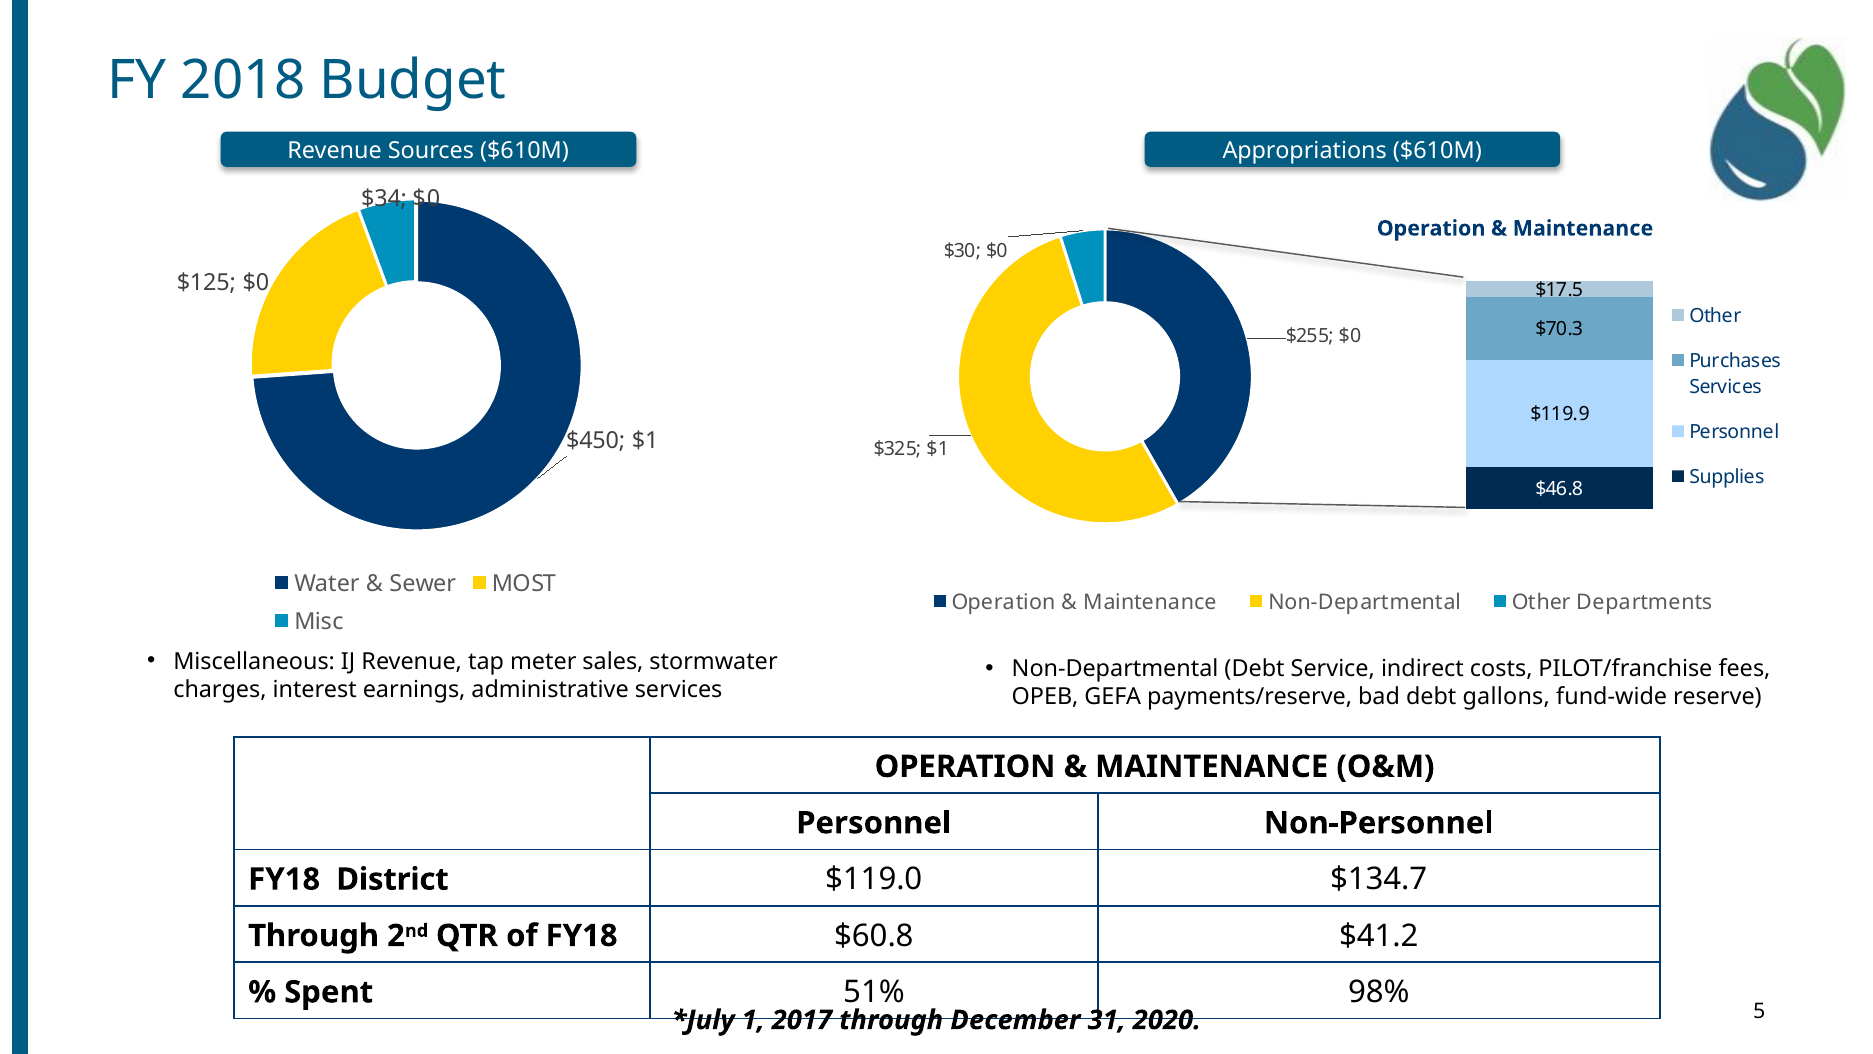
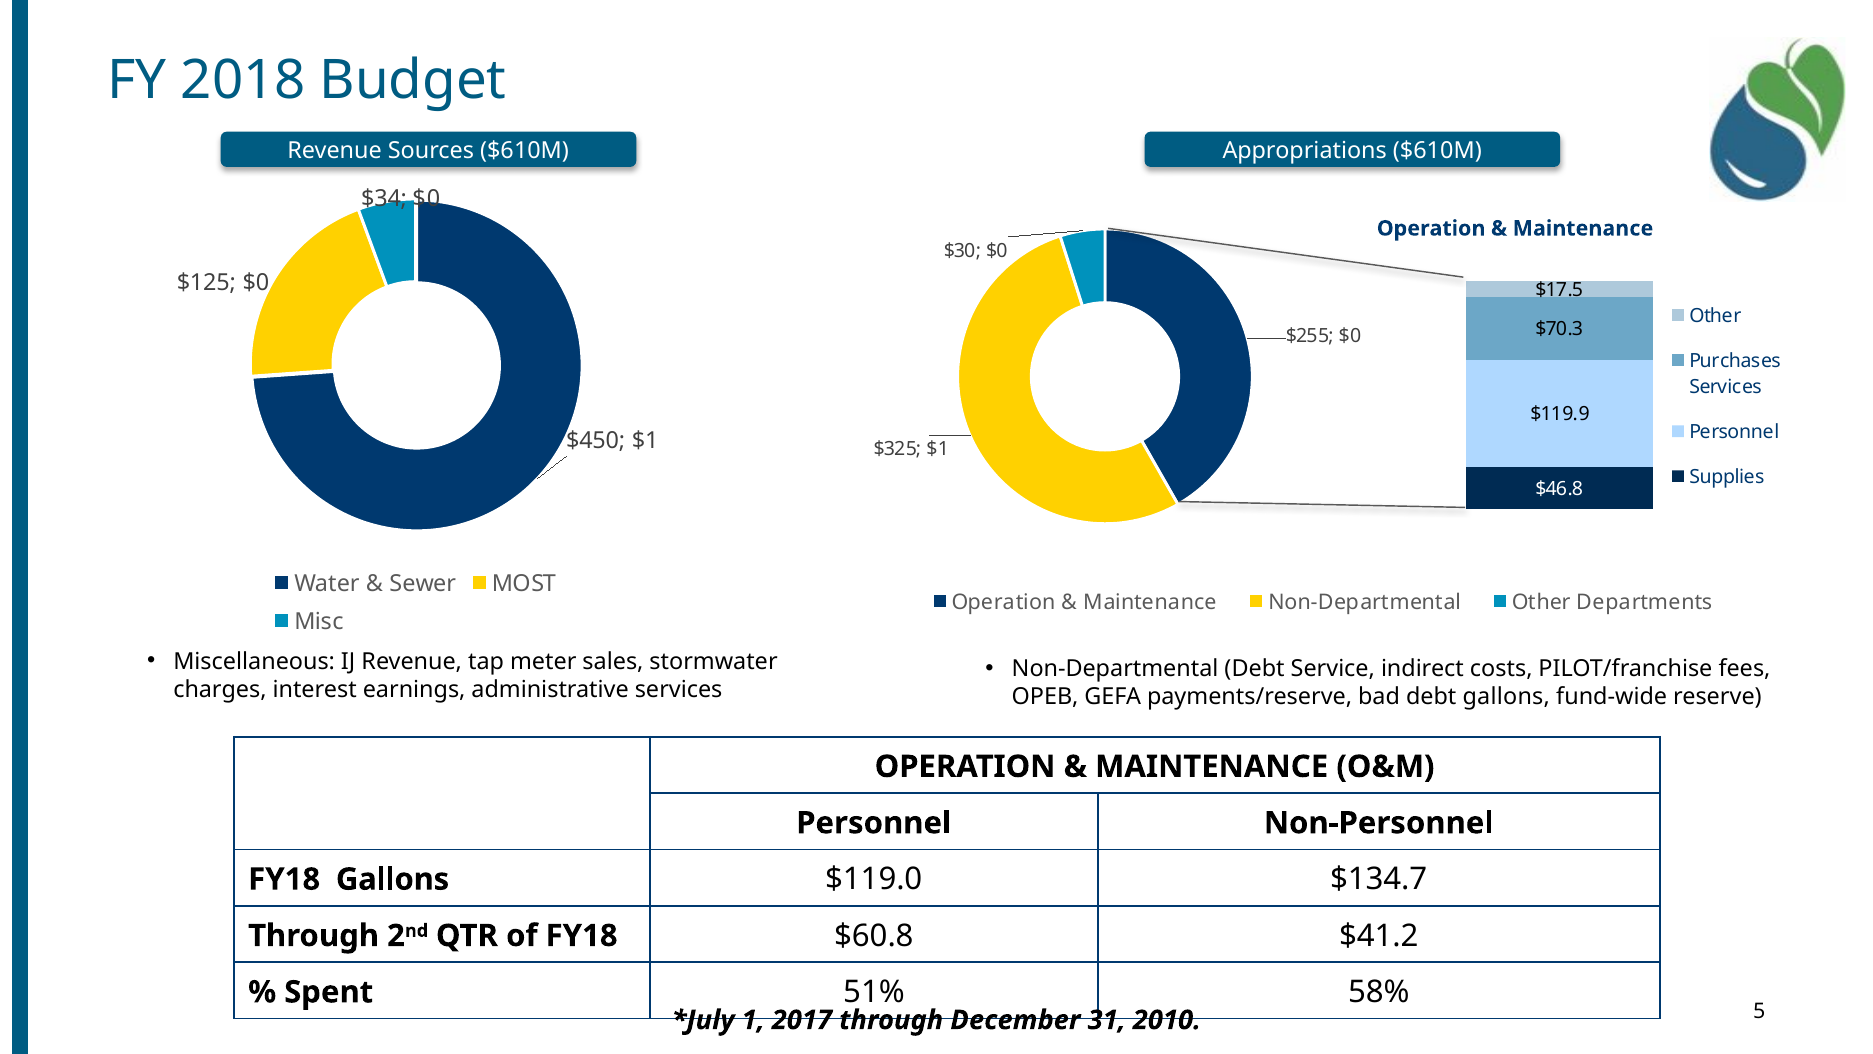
FY18 District: District -> Gallons
98%: 98% -> 58%
2020: 2020 -> 2010
